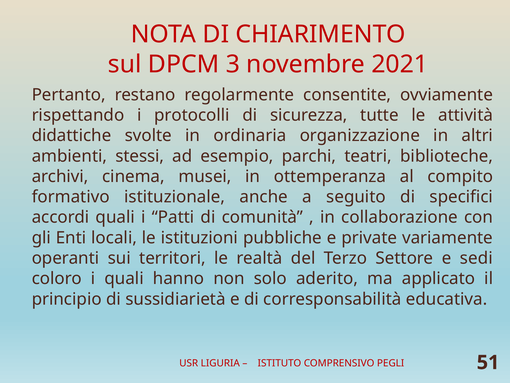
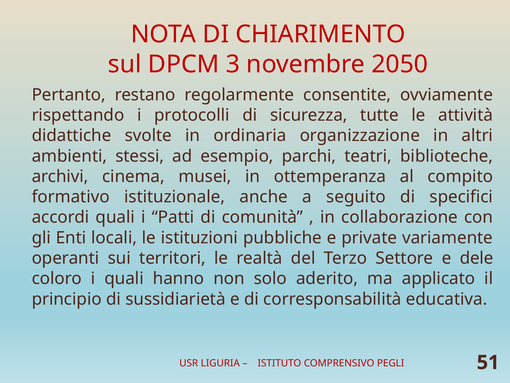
2021: 2021 -> 2050
sedi: sedi -> dele
